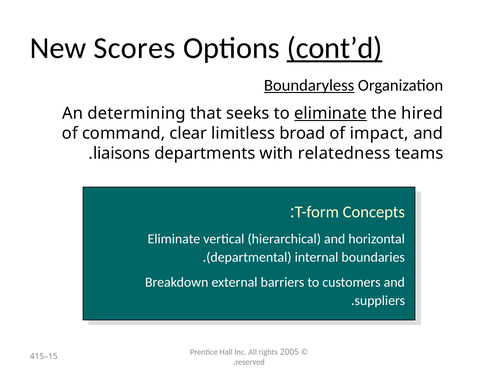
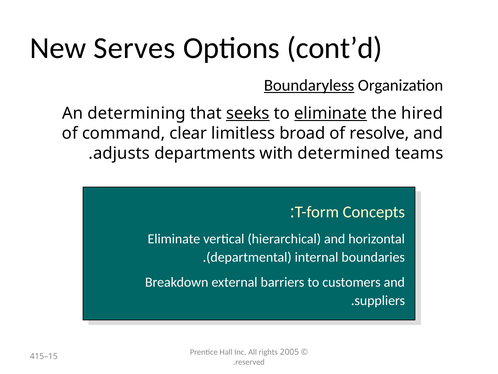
Scores: Scores -> Serves
cont’d underline: present -> none
seeks underline: none -> present
impact: impact -> resolve
liaisons: liaisons -> adjusts
relatedness: relatedness -> determined
